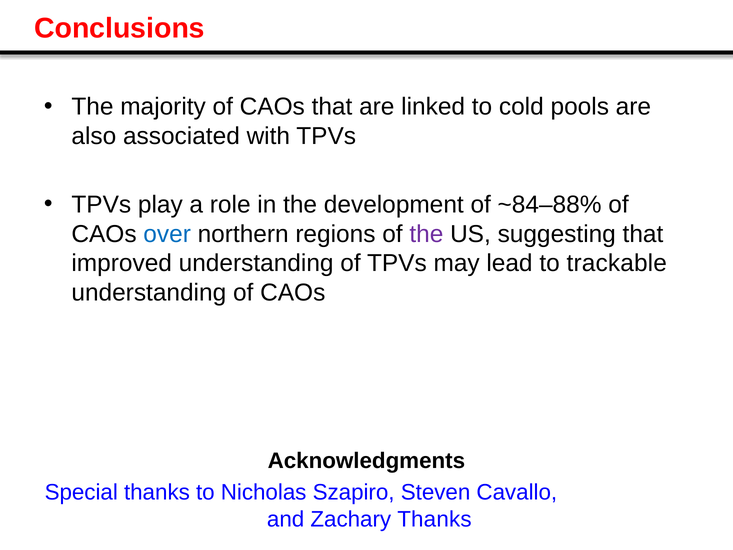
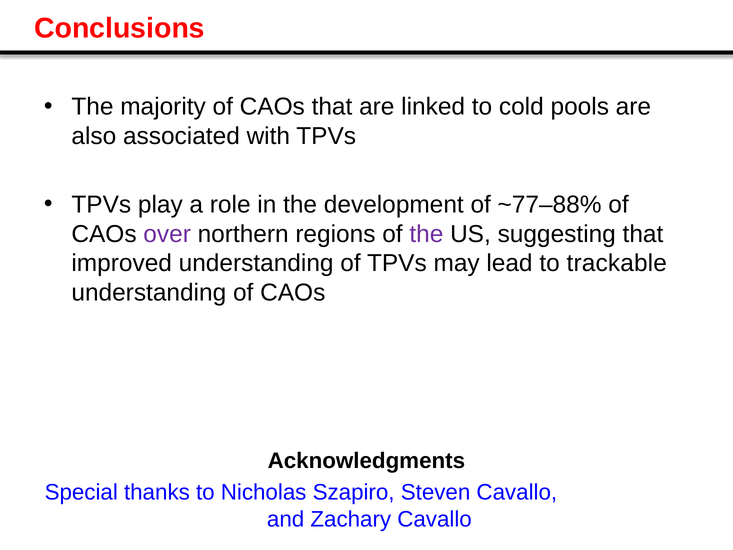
~84–88%: ~84–88% -> ~77–88%
over colour: blue -> purple
Zachary Thanks: Thanks -> Cavallo
